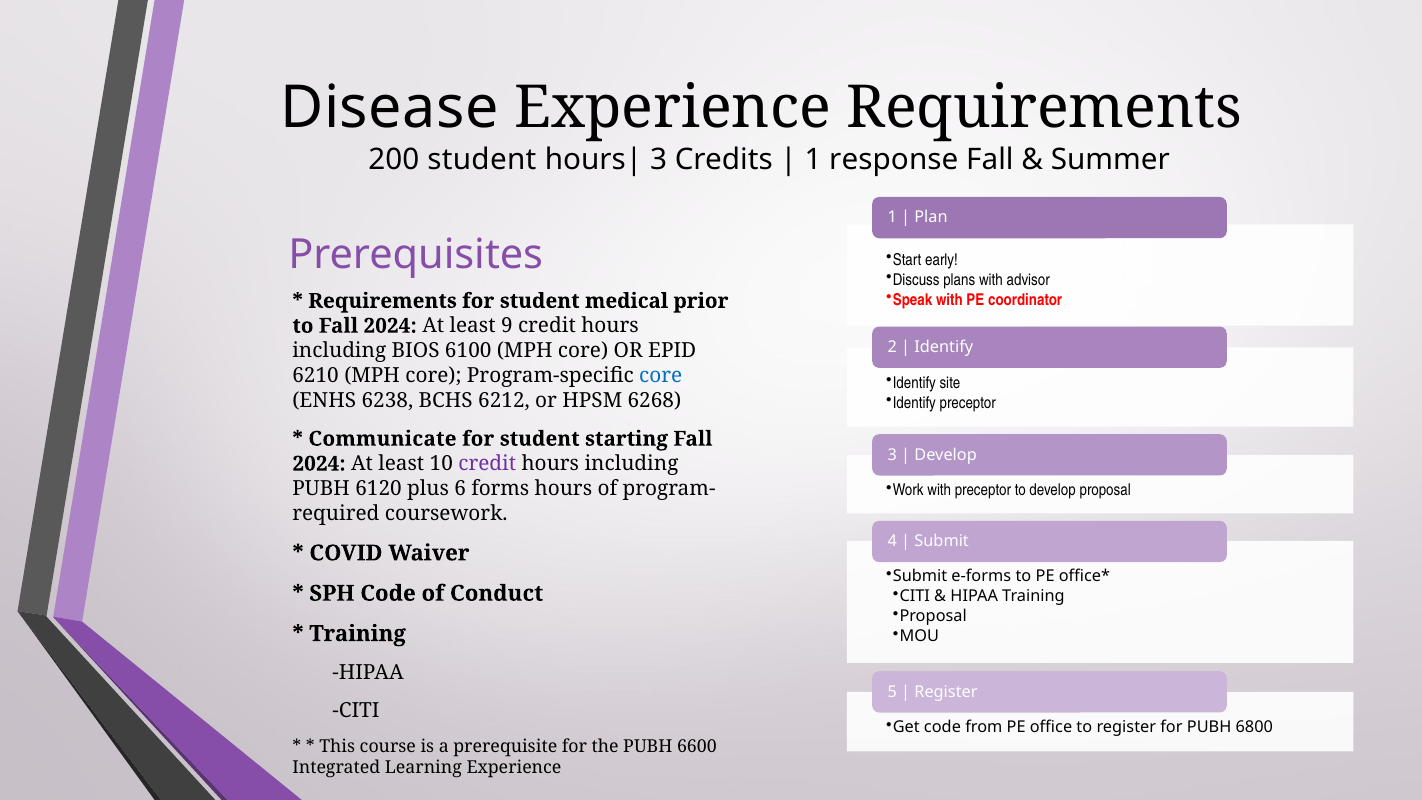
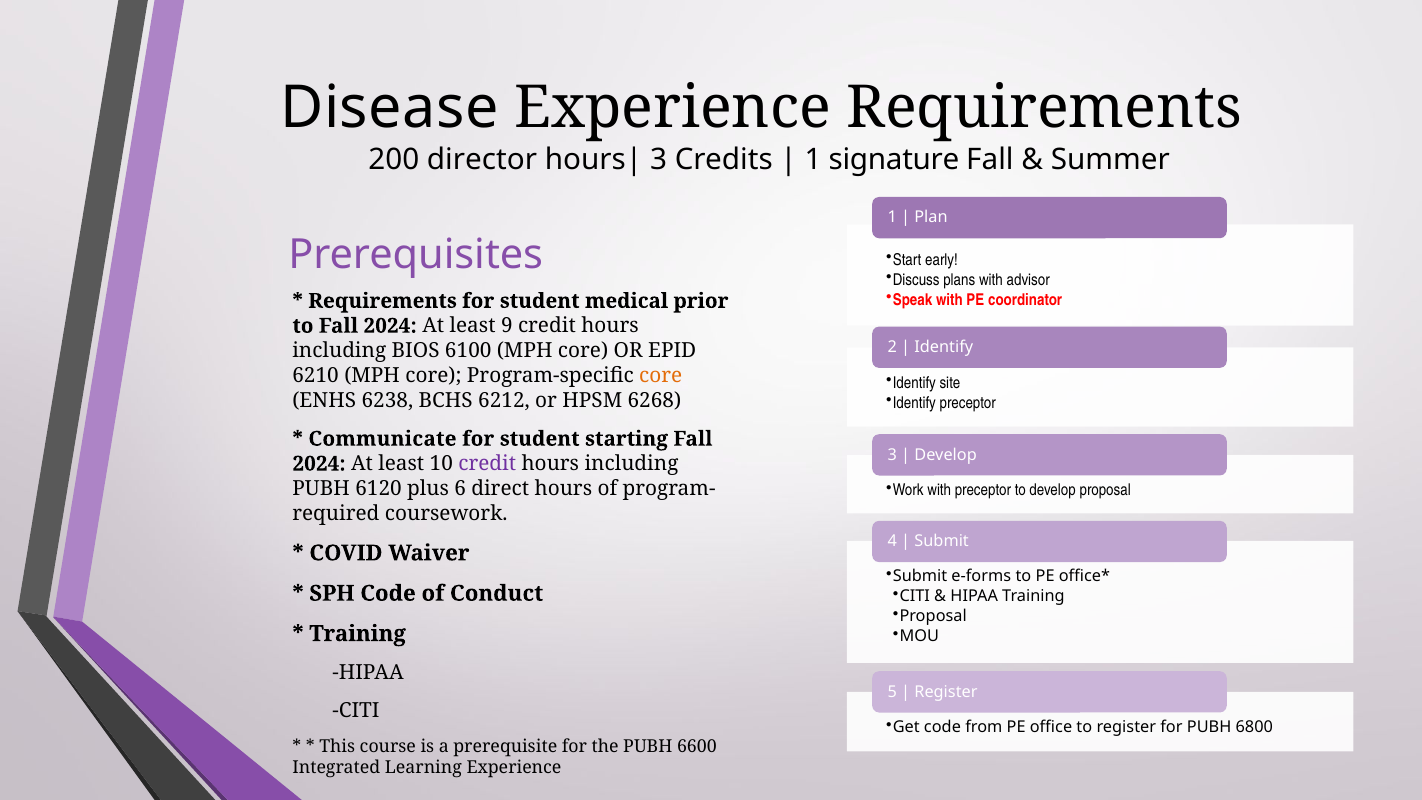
200 student: student -> director
response: response -> signature
core at (661, 376) colour: blue -> orange
forms: forms -> direct
